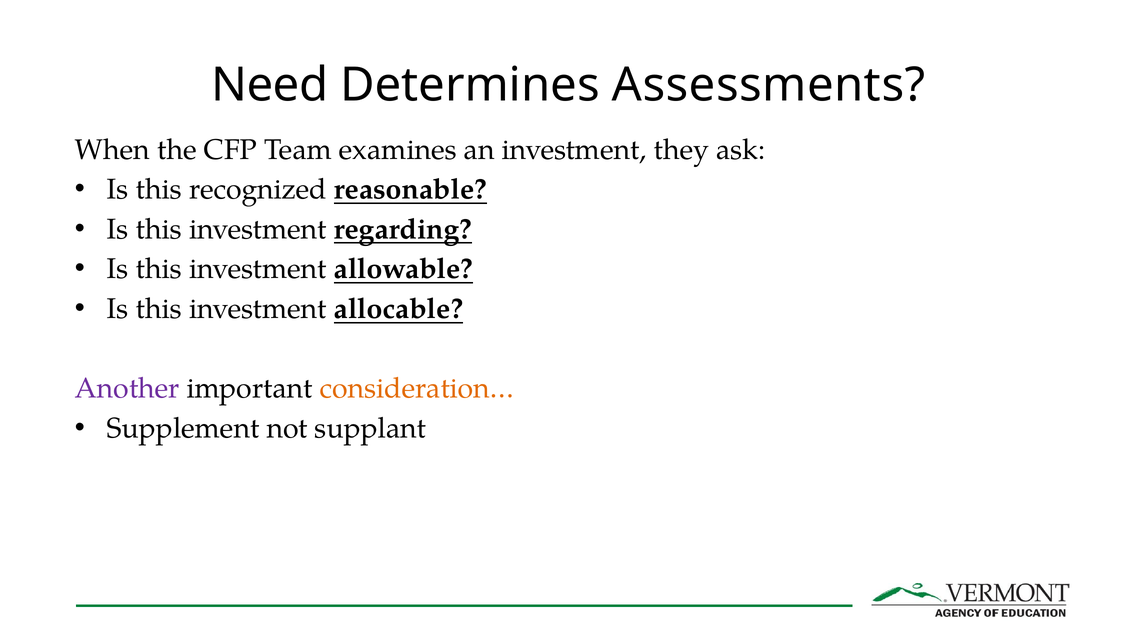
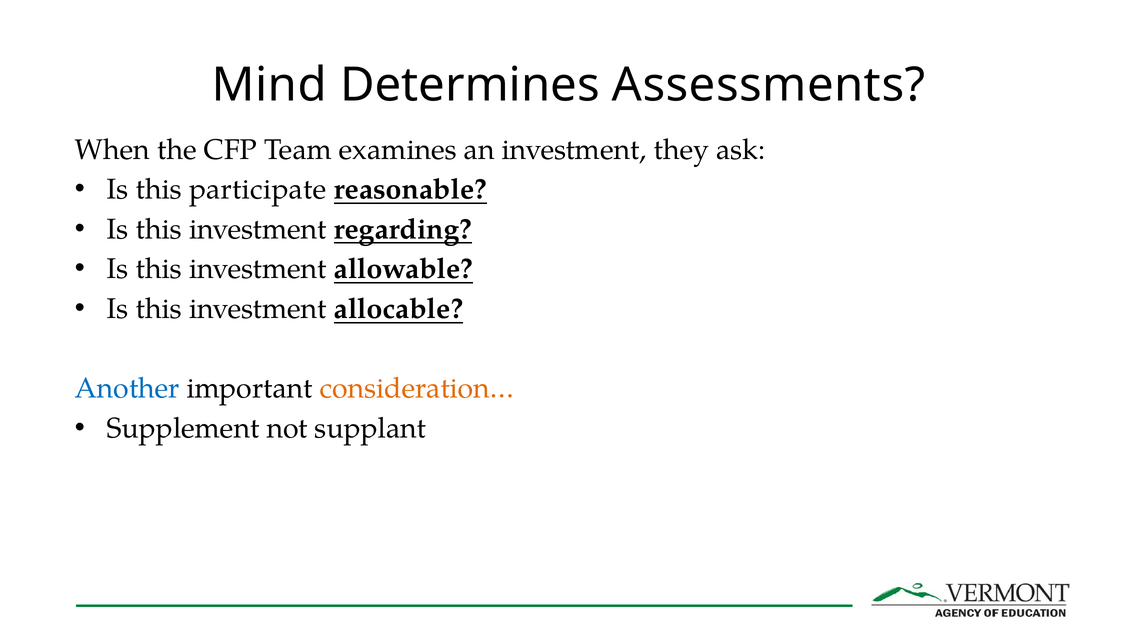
Need: Need -> Mind
recognized: recognized -> participate
Another colour: purple -> blue
